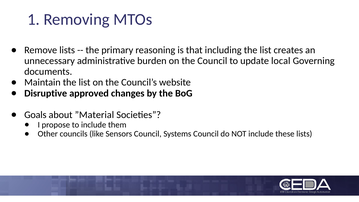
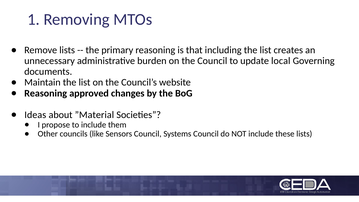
Disruptive at (46, 93): Disruptive -> Reasoning
Goals: Goals -> Ideas
